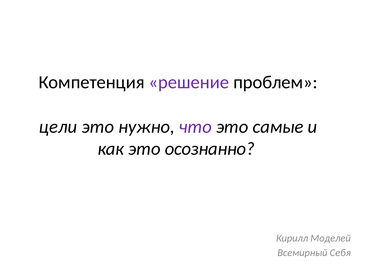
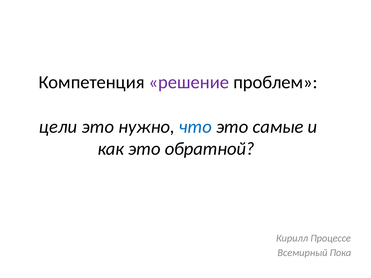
что colour: purple -> blue
осознанно: осознанно -> обратной
Моделей: Моделей -> Процессе
Себя: Себя -> Пока
